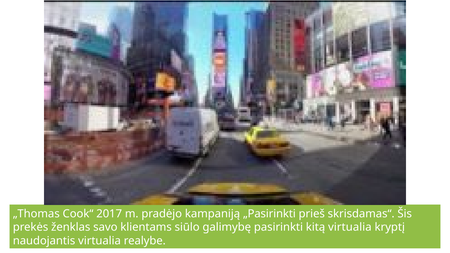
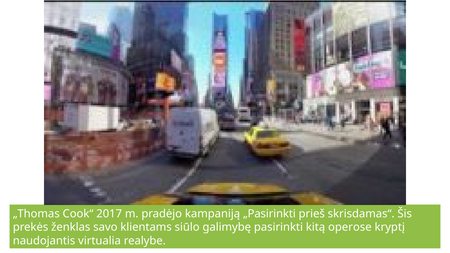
kitą virtualia: virtualia -> operose
